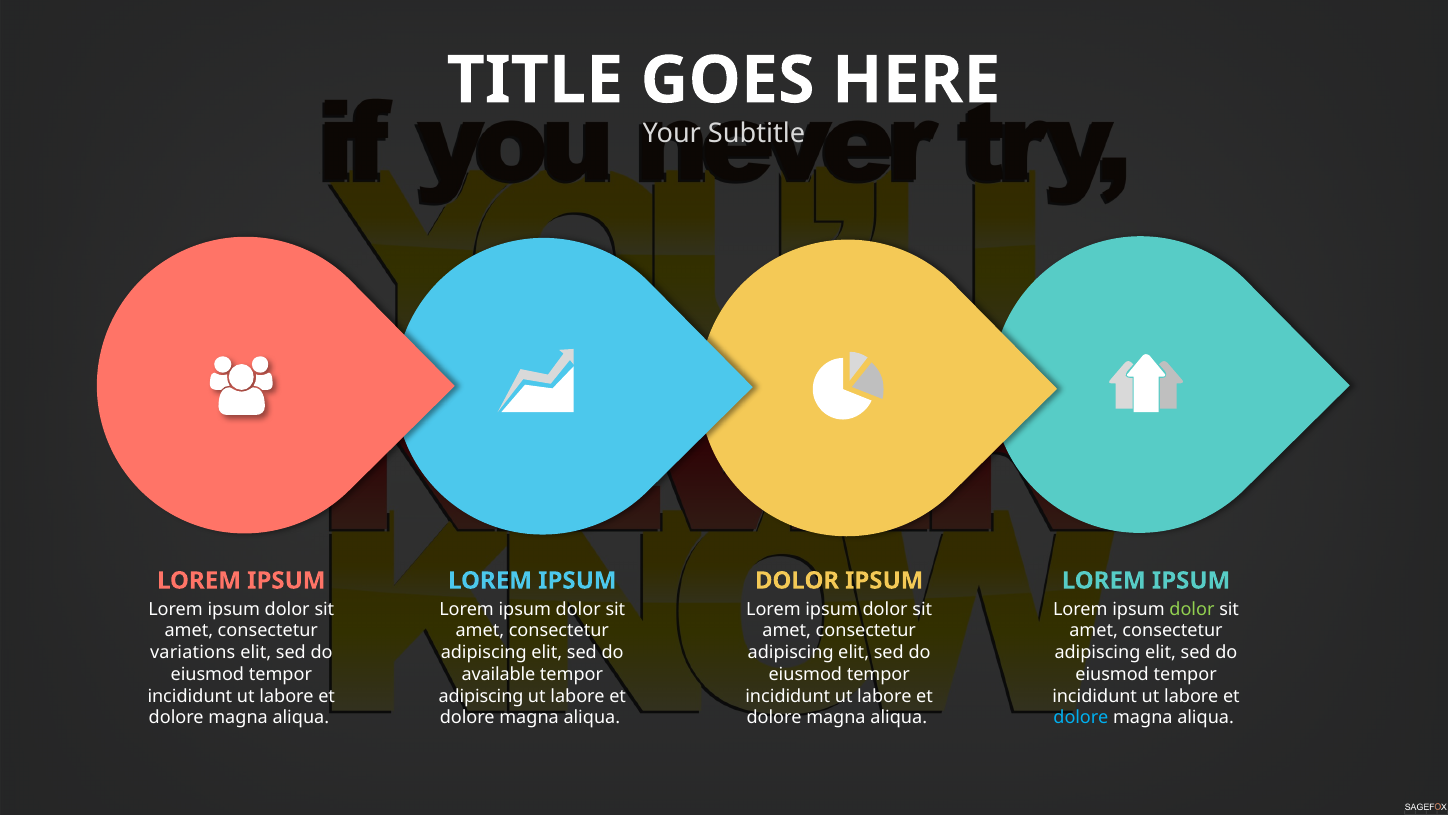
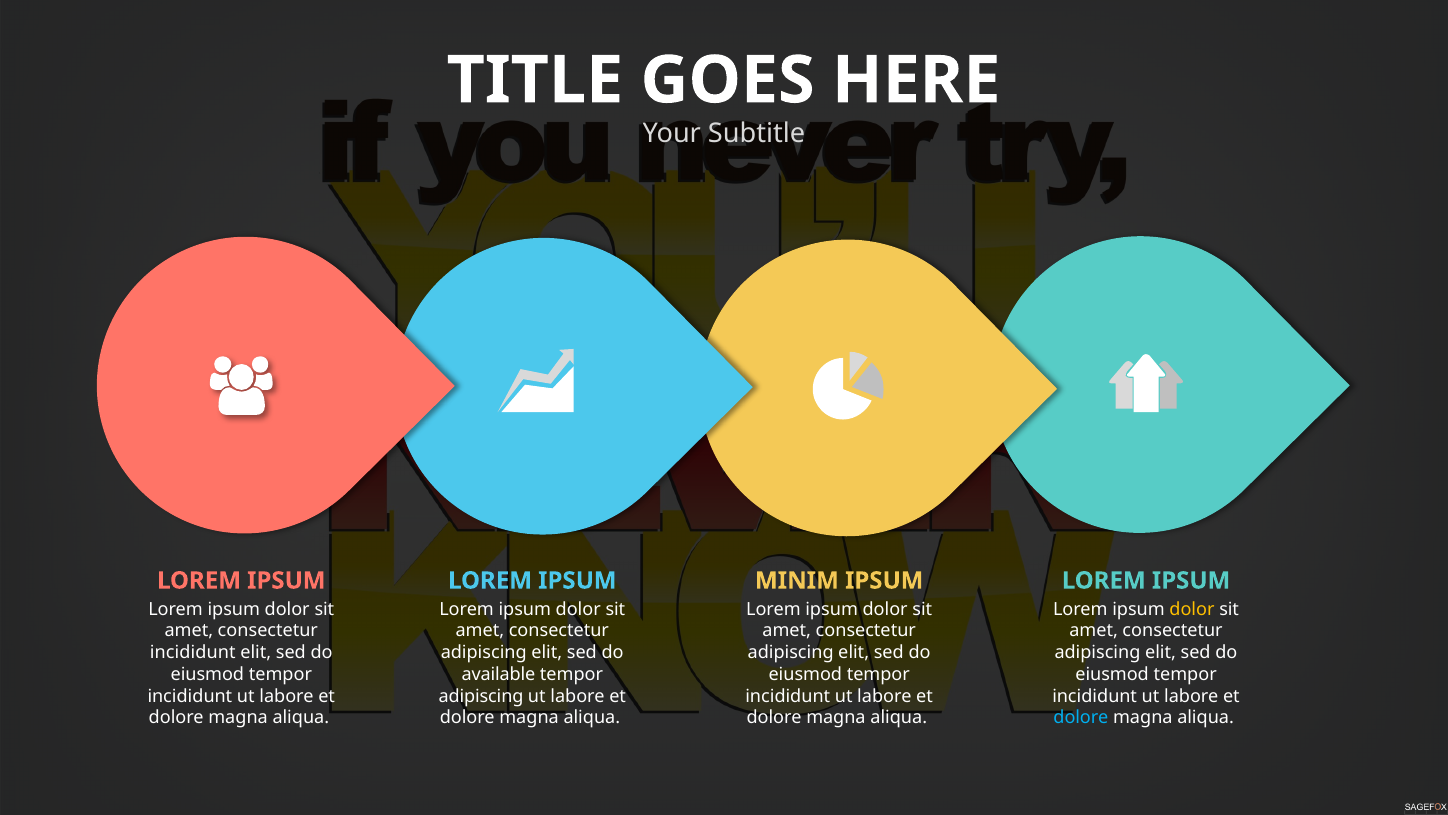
DOLOR at (797, 580): DOLOR -> MINIM
dolor at (1192, 609) colour: light green -> yellow
variations at (193, 652): variations -> incididunt
